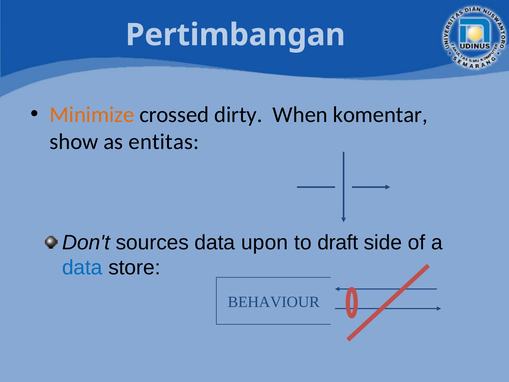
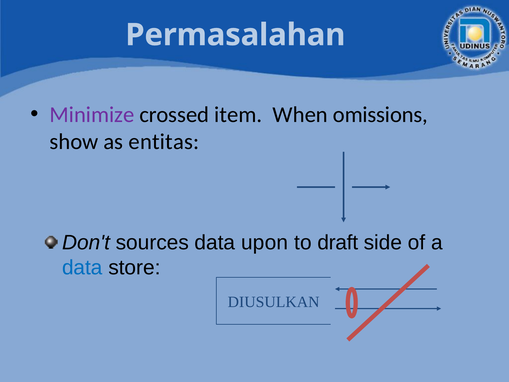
Pertimbangan: Pertimbangan -> Permasalahan
Minimize colour: orange -> purple
dirty: dirty -> item
komentar: komentar -> omissions
BEHAVIOUR: BEHAVIOUR -> DIUSULKAN
